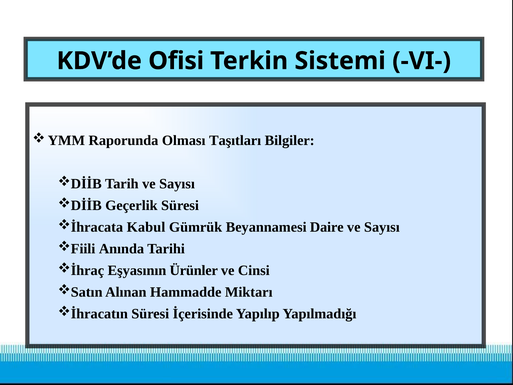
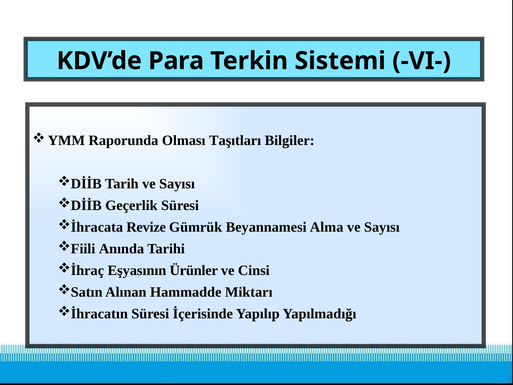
Ofisi: Ofisi -> Para
Kabul: Kabul -> Revize
Daire: Daire -> Alma
